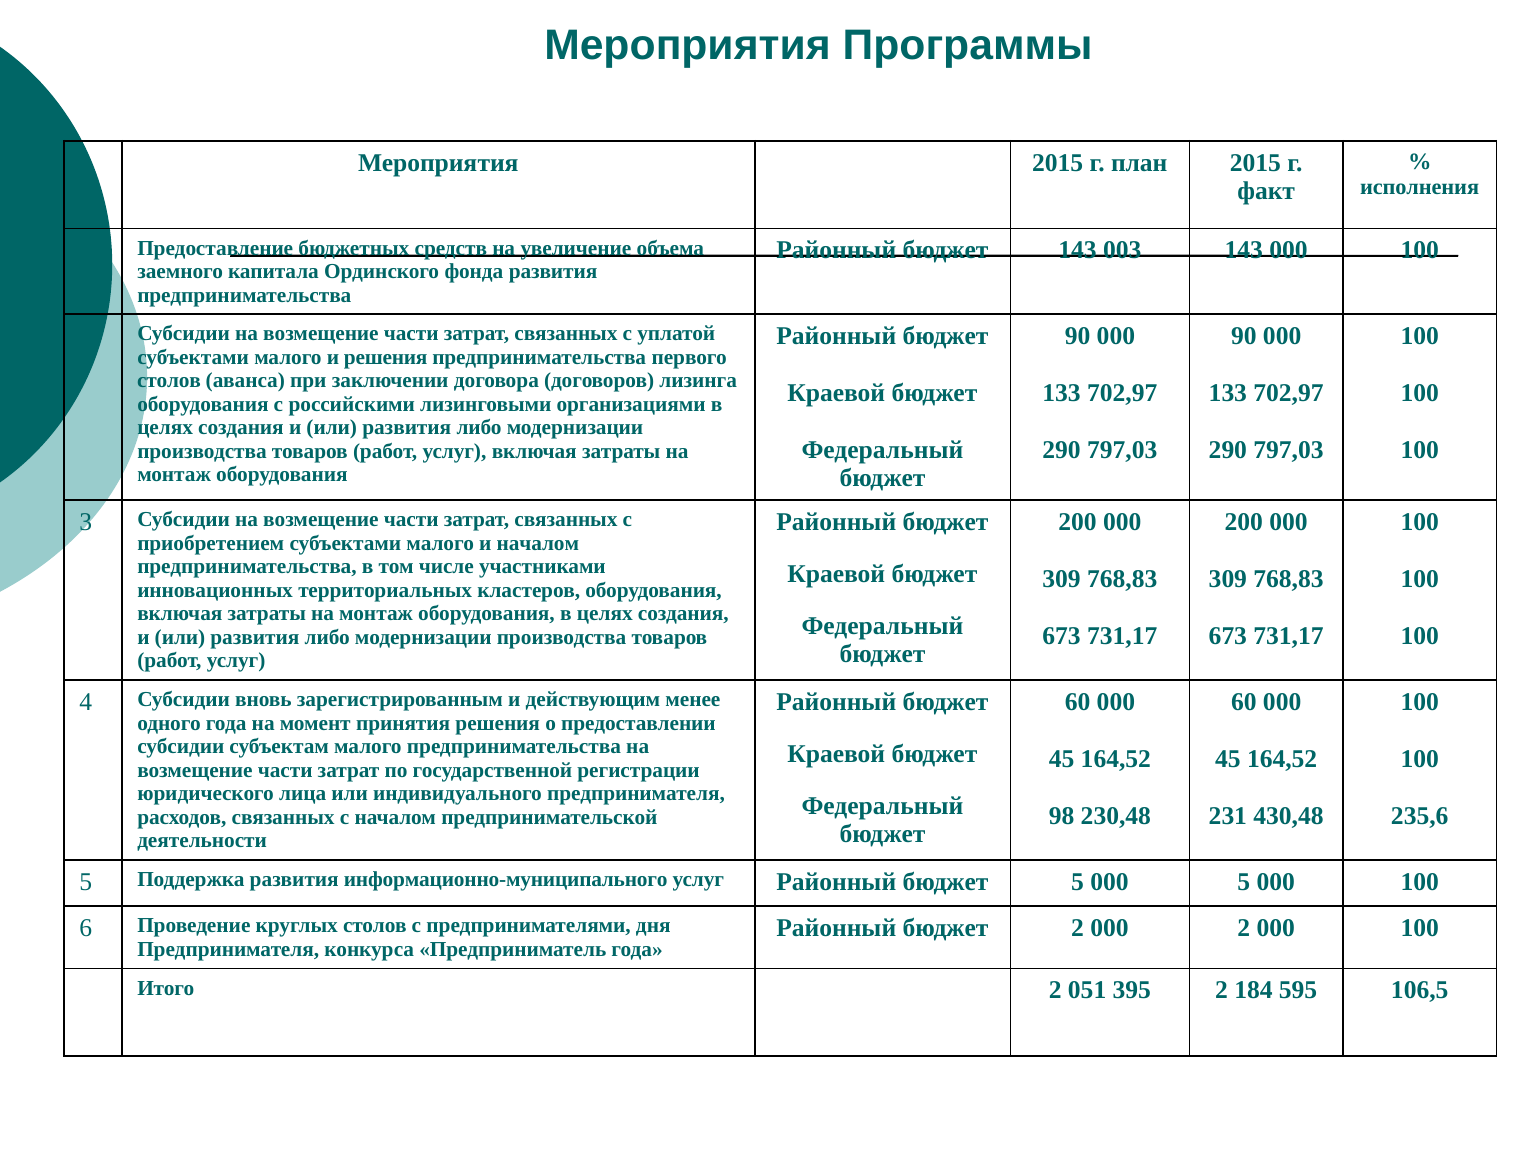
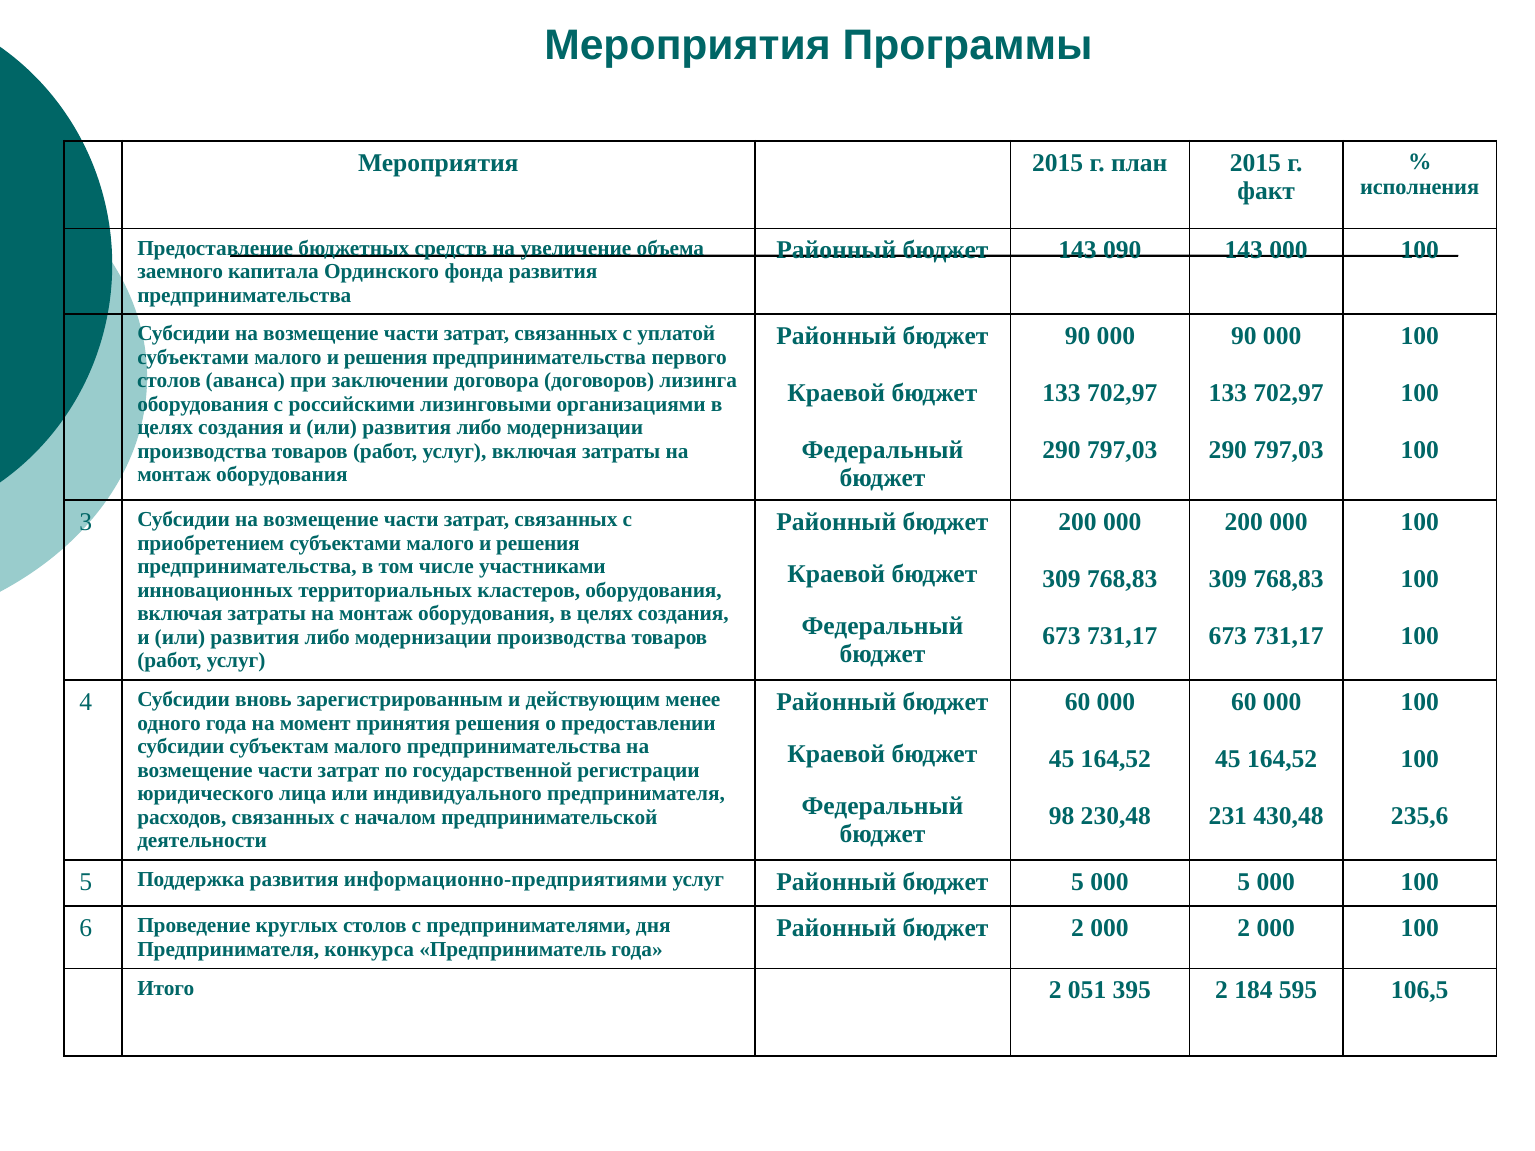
003: 003 -> 090
началом at (538, 543): началом -> решения
информационно-муниципального: информационно-муниципального -> информационно-предприятиями
